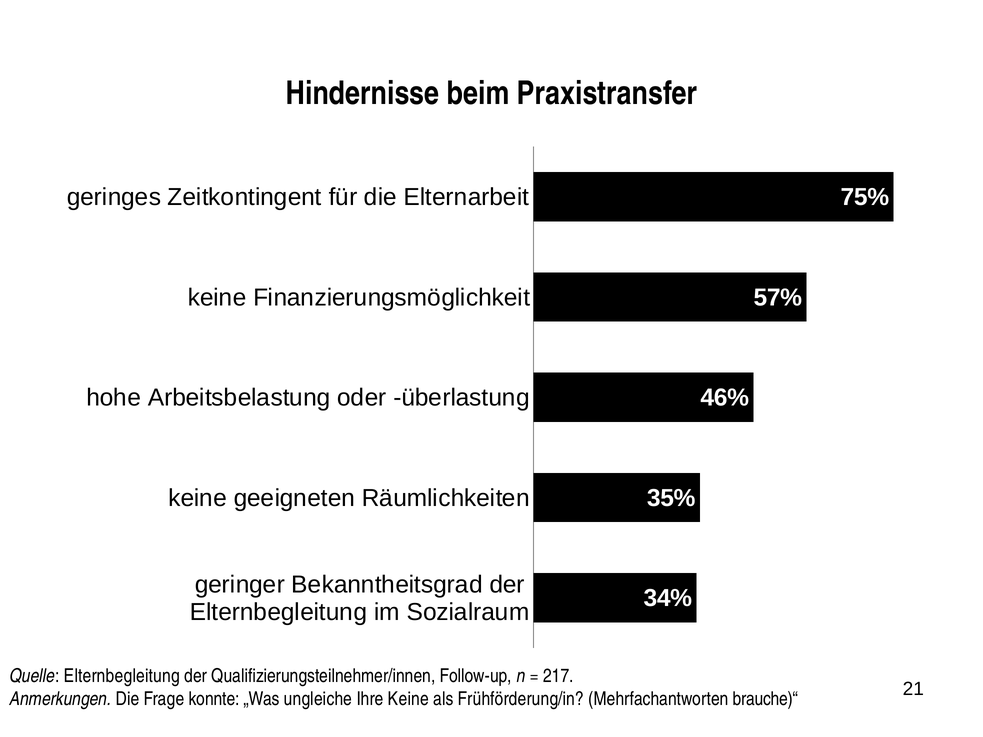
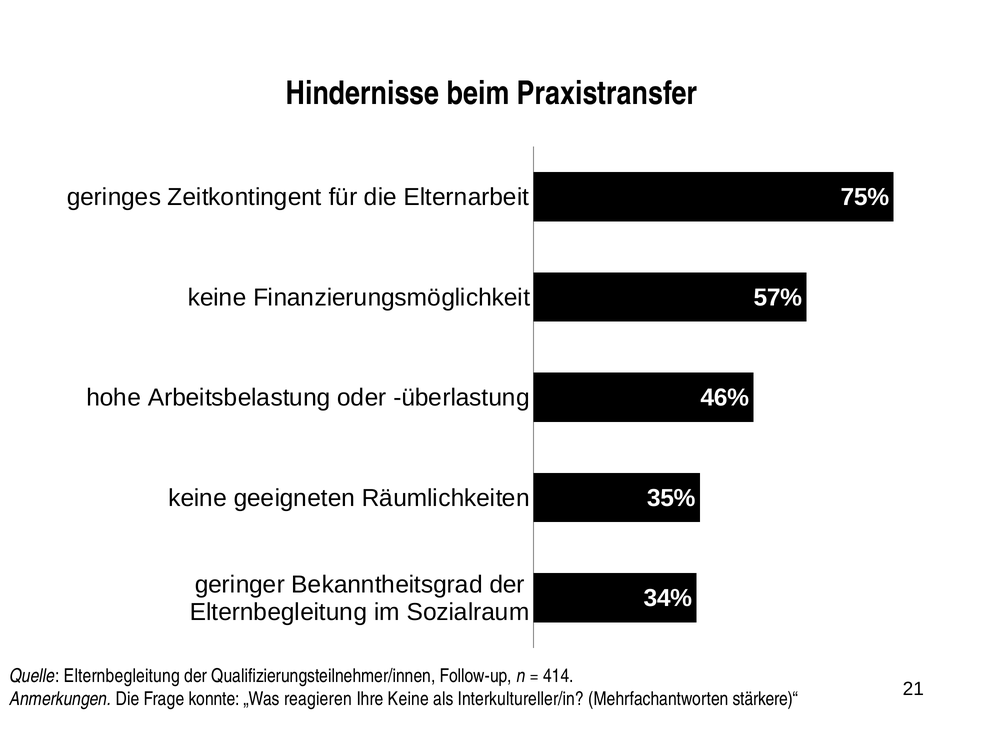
217: 217 -> 414
ungleiche: ungleiche -> reagieren
Frühförderung/in: Frühförderung/in -> Interkultureller/in
brauche)“: brauche)“ -> stärkere)“
